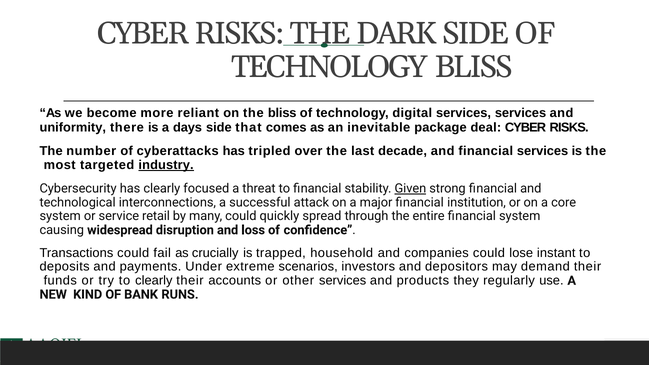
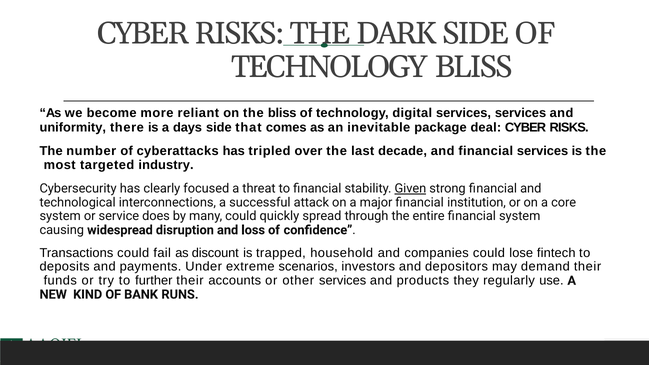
industry underline: present -> none
retail: retail -> does
crucially: crucially -> discount
instant: instant -> fintech
to clearly: clearly -> further
